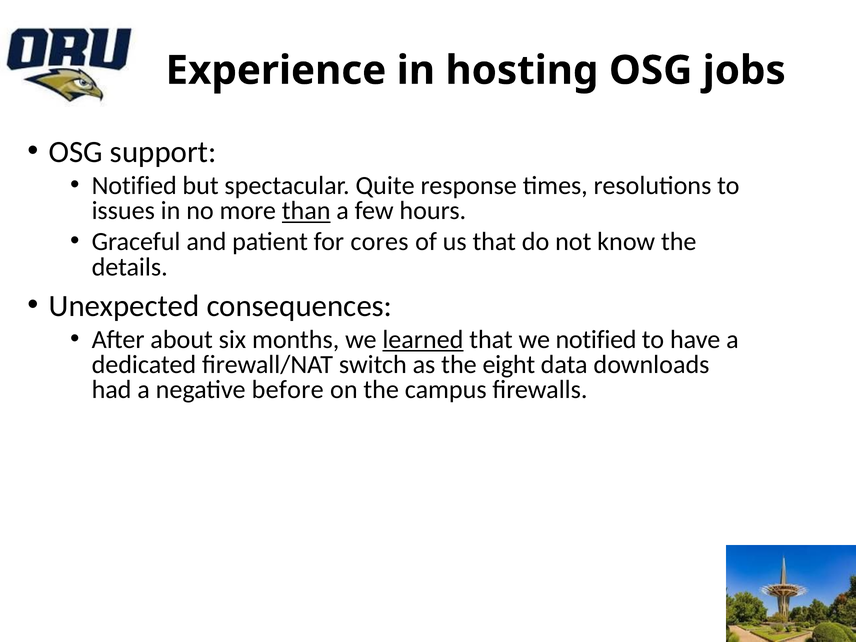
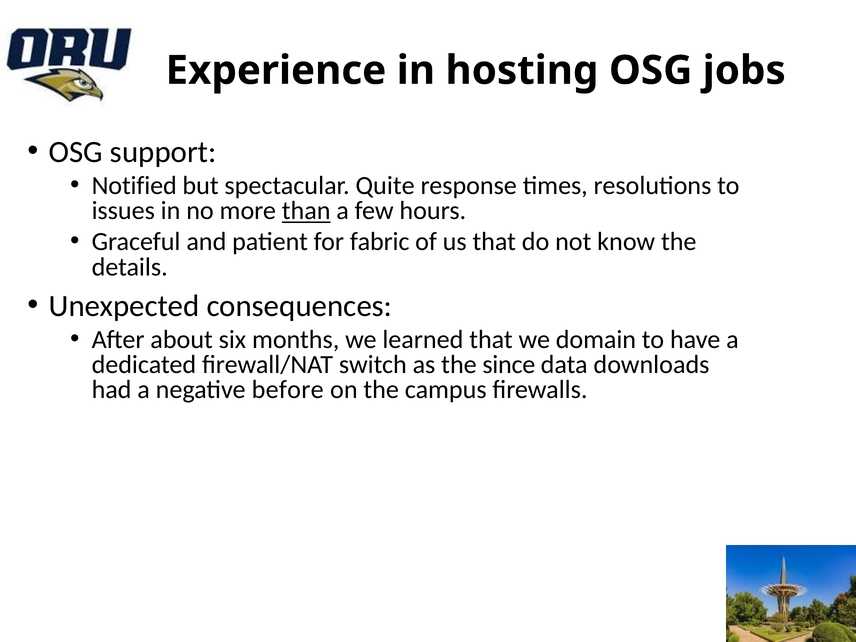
cores: cores -> fabric
learned underline: present -> none
we notified: notified -> domain
eight: eight -> since
